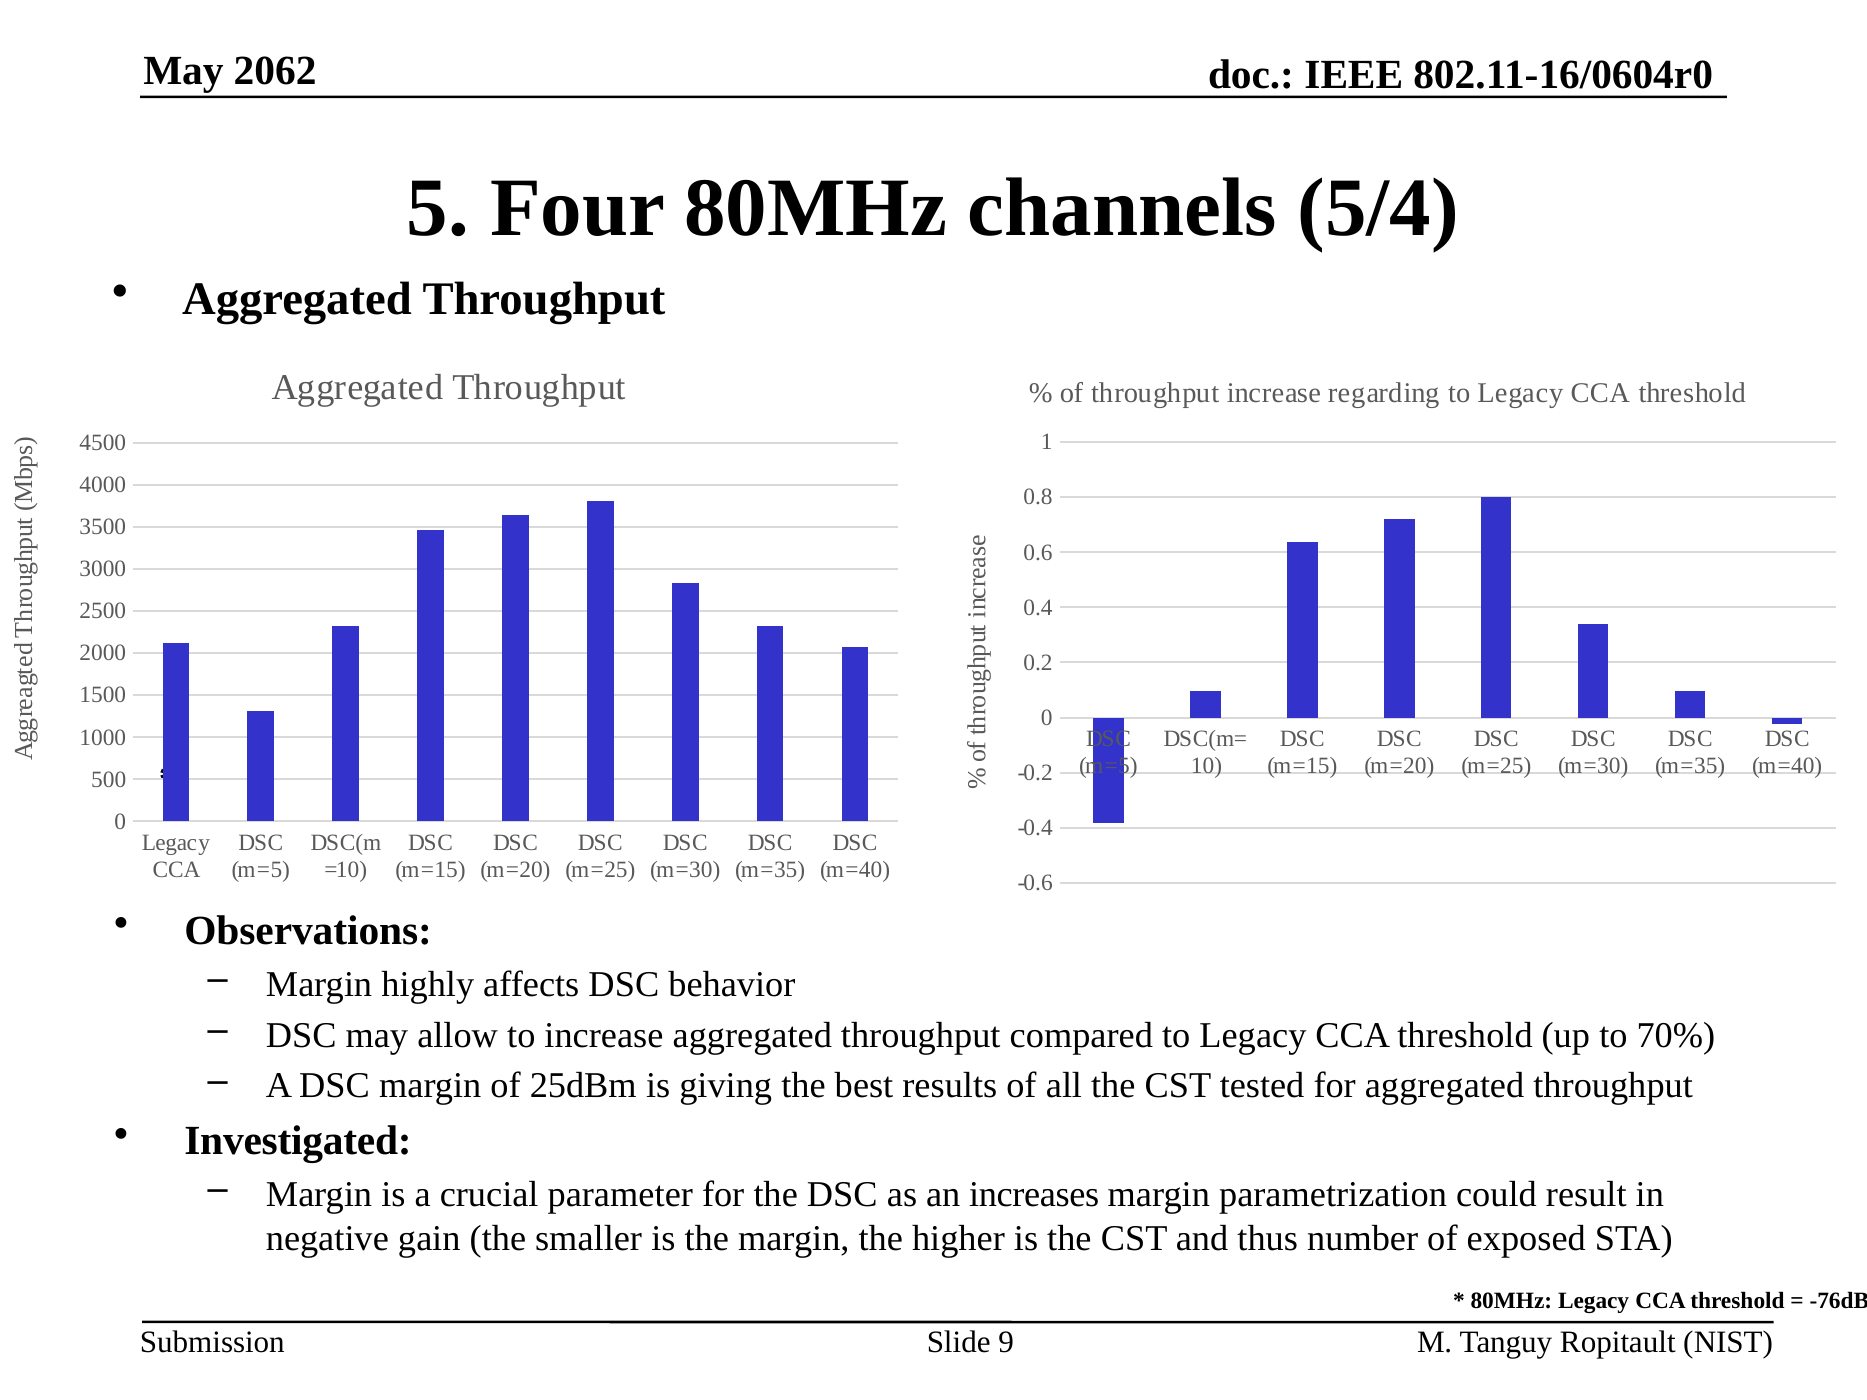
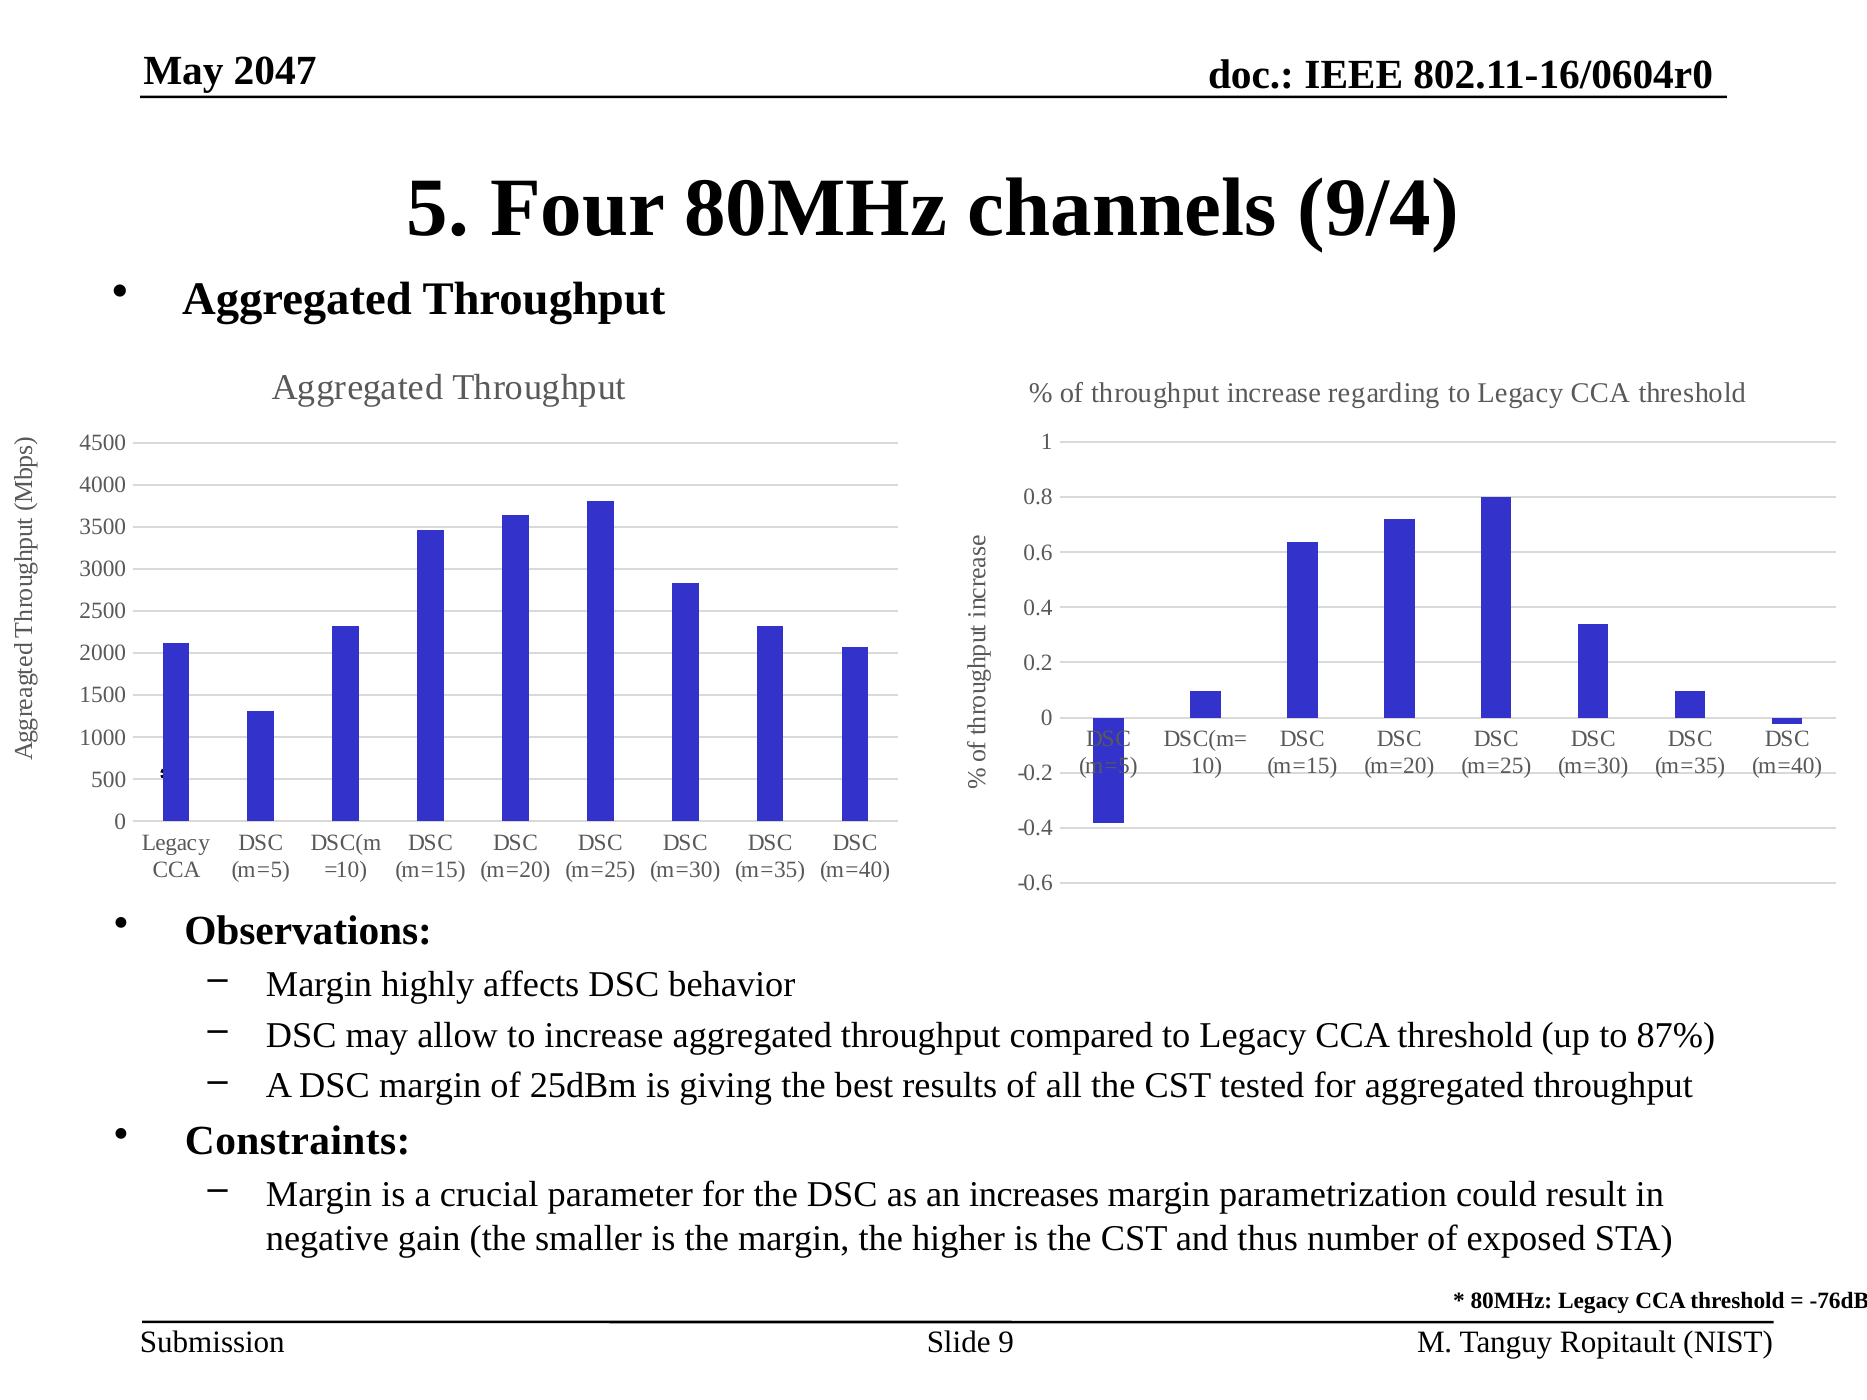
2062: 2062 -> 2047
5/4: 5/4 -> 9/4
70%: 70% -> 87%
Investigated: Investigated -> Constraints
